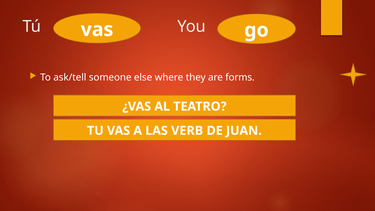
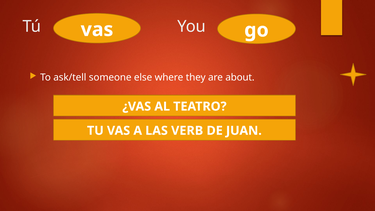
forms: forms -> about
